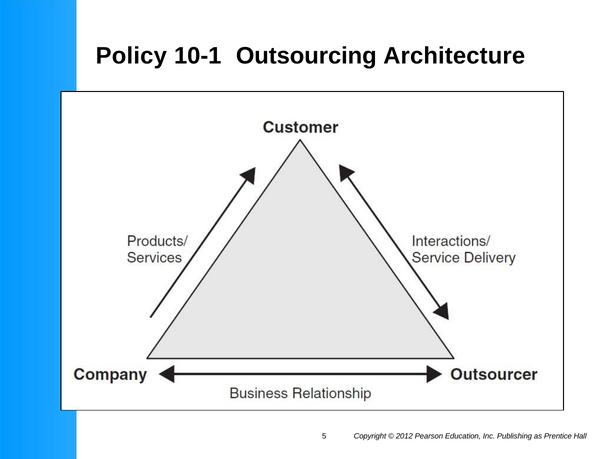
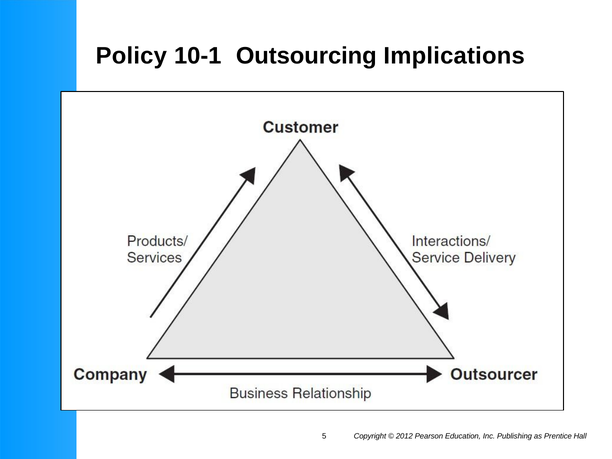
Architecture: Architecture -> Implications
